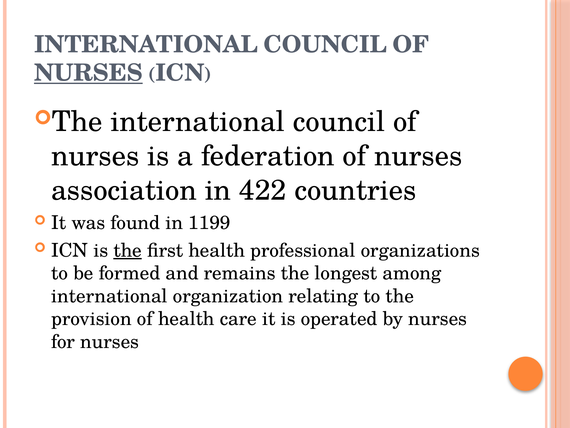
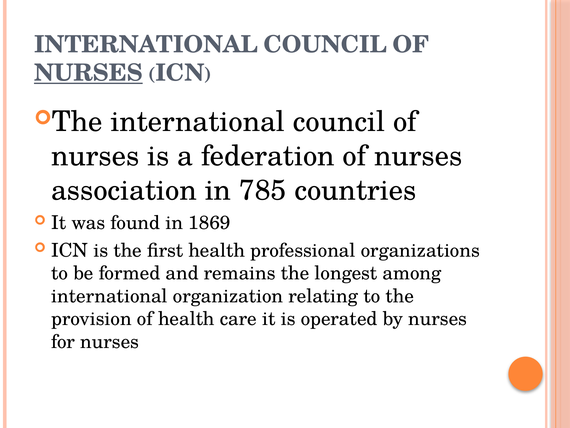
422: 422 -> 785
1199: 1199 -> 1869
the at (128, 250) underline: present -> none
